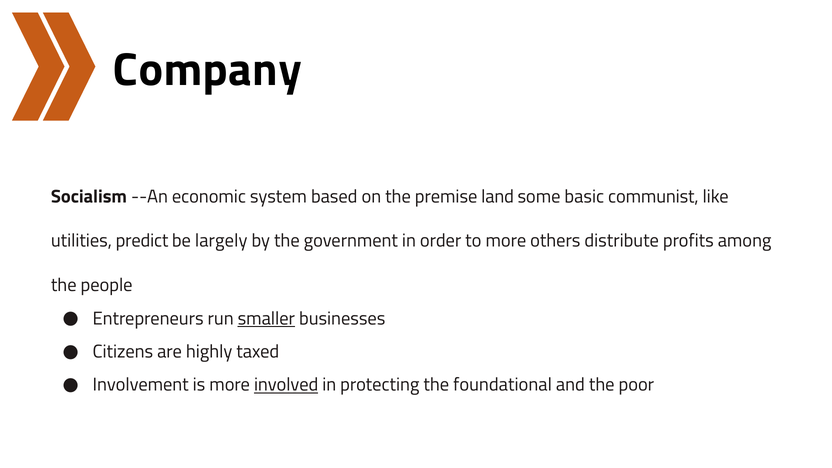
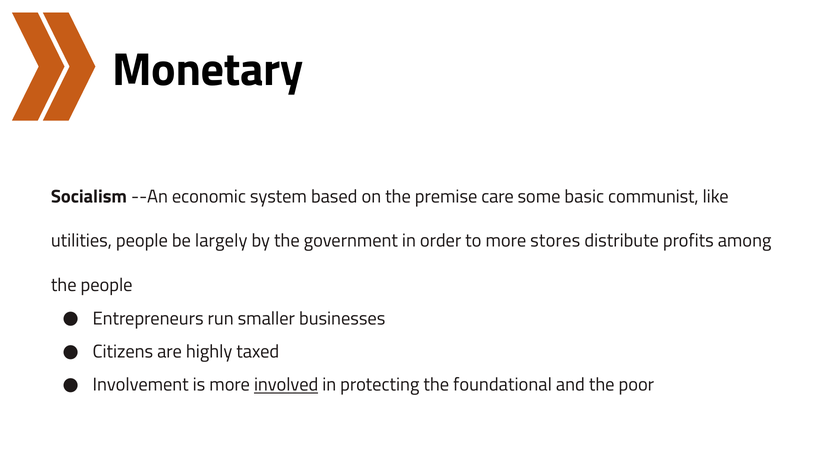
Company: Company -> Monetary
land: land -> care
utilities predict: predict -> people
others: others -> stores
smaller underline: present -> none
